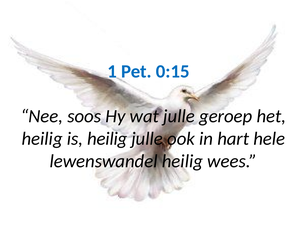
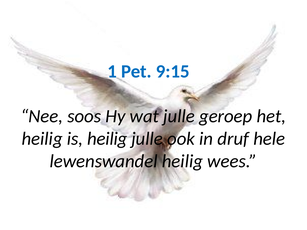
0:15: 0:15 -> 9:15
hart: hart -> druf
